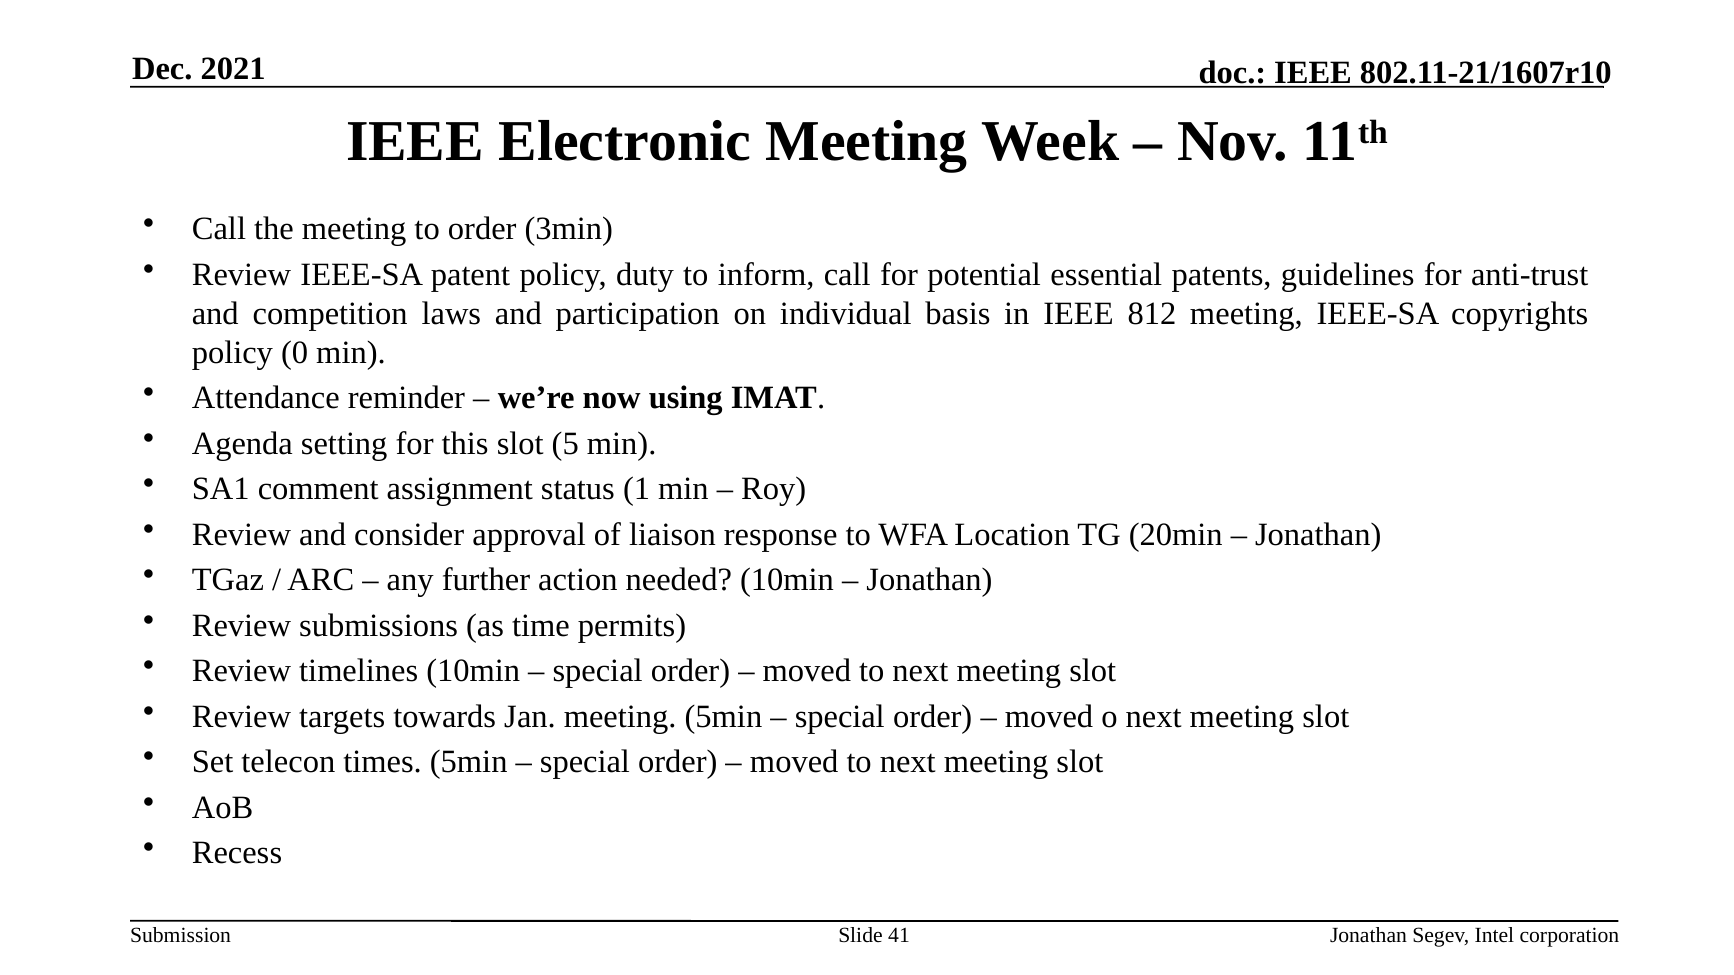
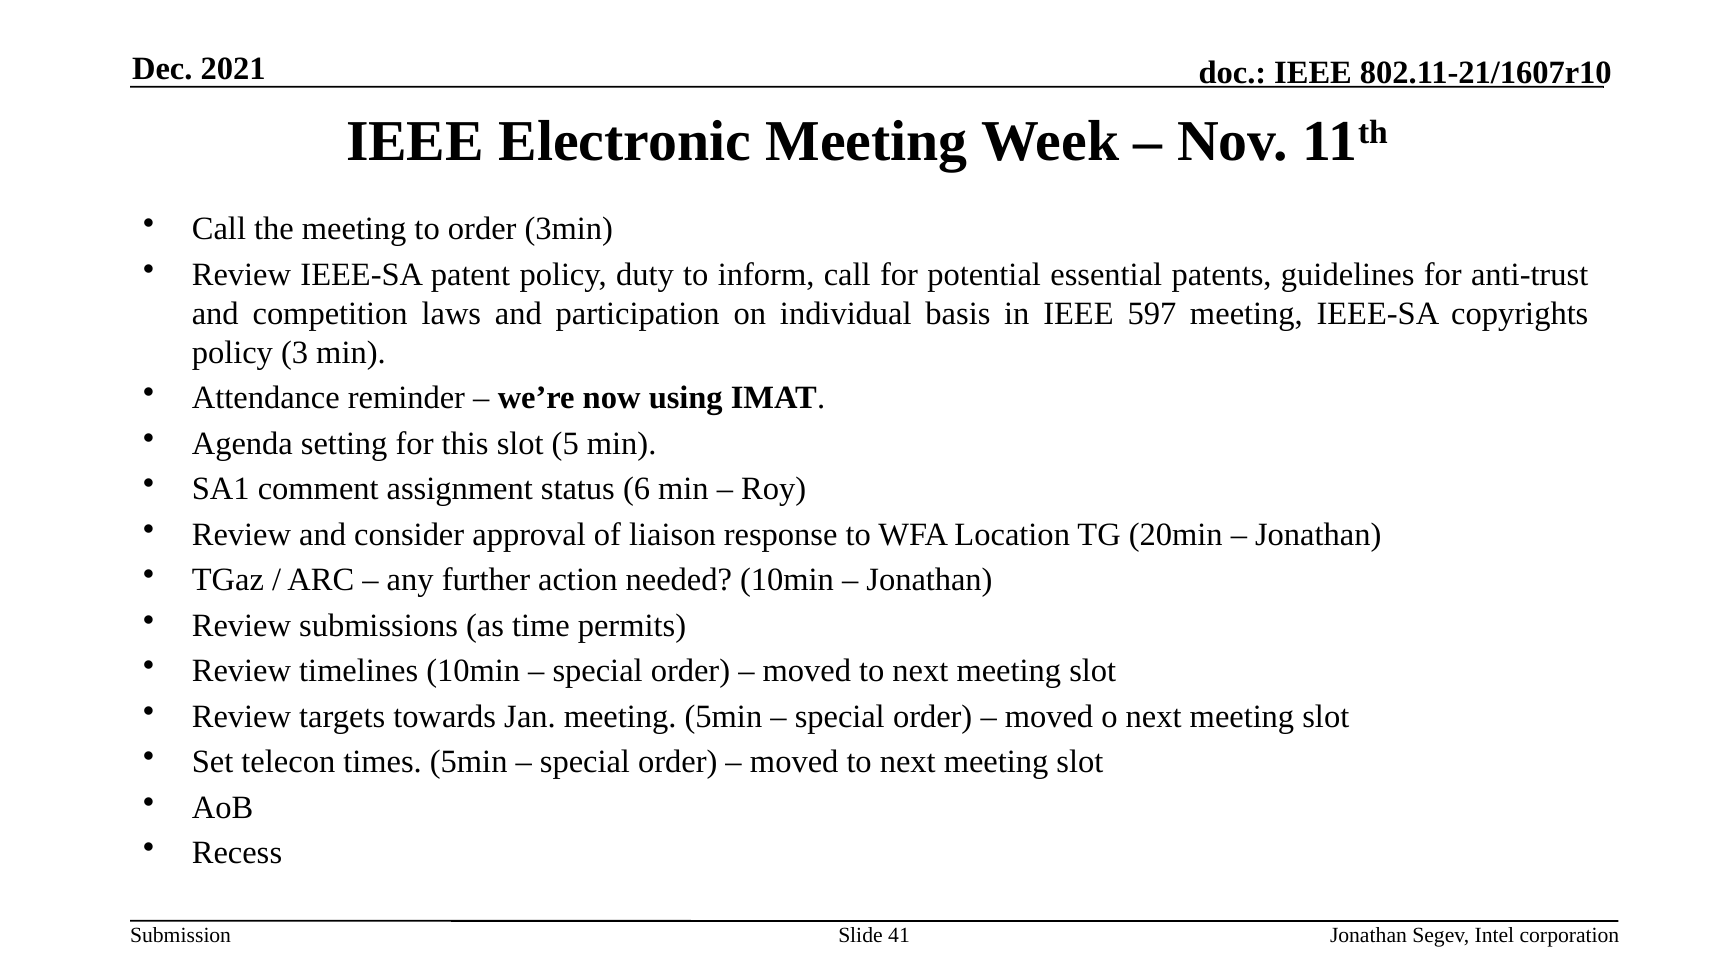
812: 812 -> 597
0: 0 -> 3
1: 1 -> 6
